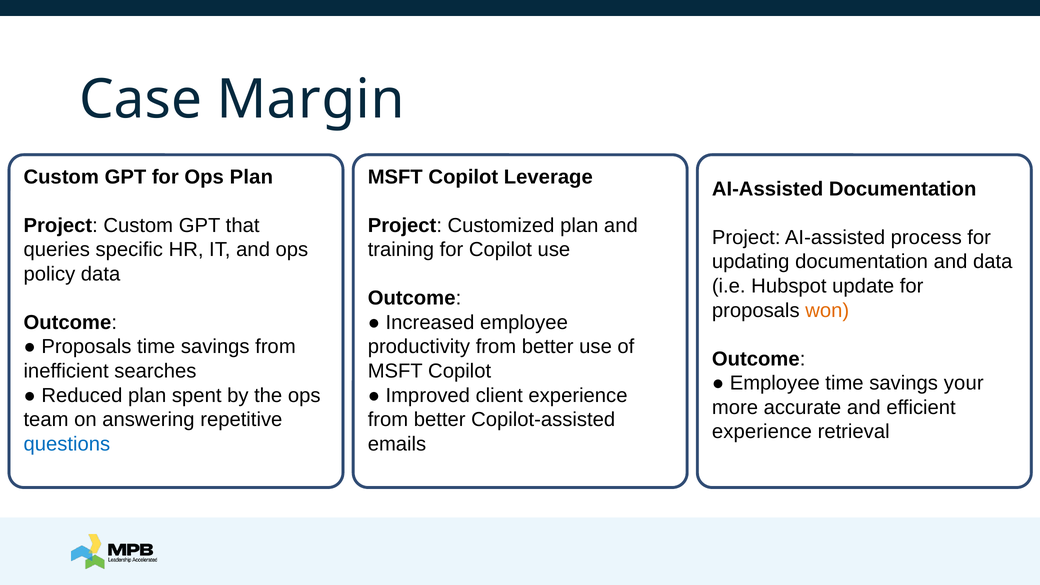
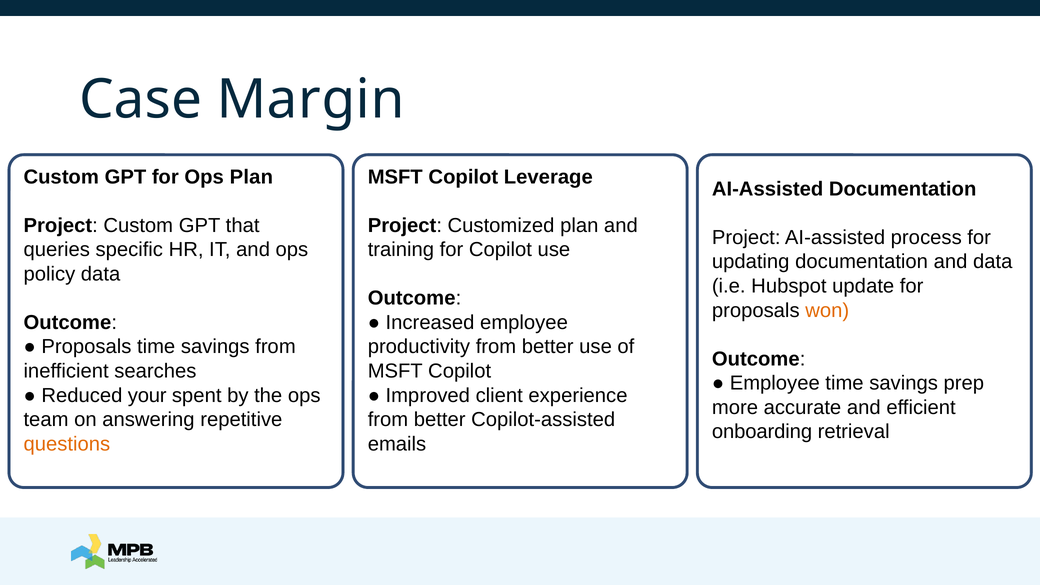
your: your -> prep
Reduced plan: plan -> your
experience at (762, 432): experience -> onboarding
questions colour: blue -> orange
